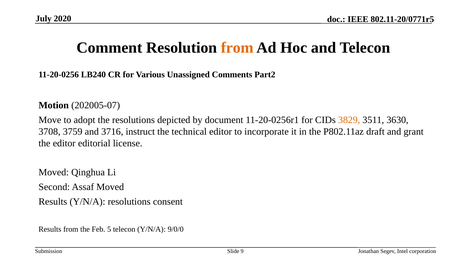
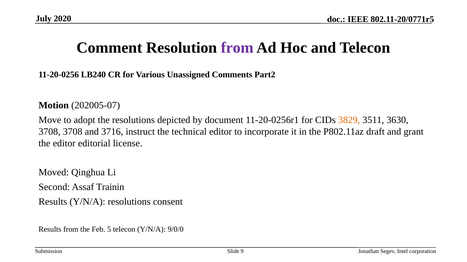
from at (237, 48) colour: orange -> purple
3708 3759: 3759 -> 3708
Assaf Moved: Moved -> Trainin
